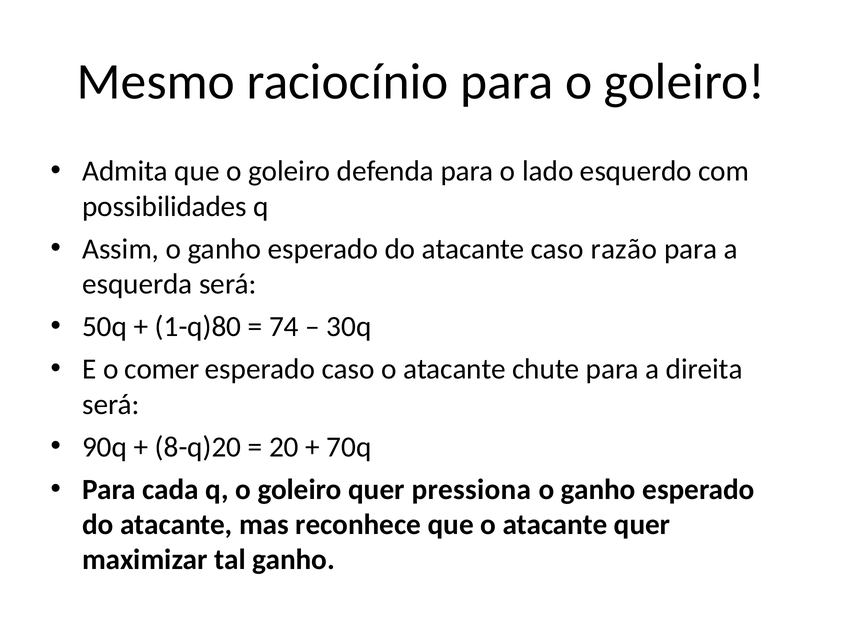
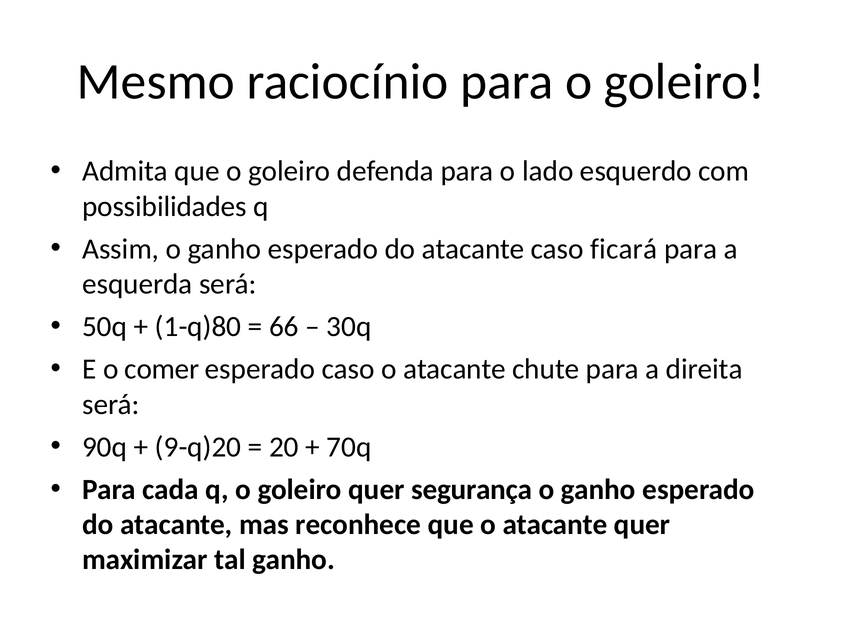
razão: razão -> ficará
74: 74 -> 66
8-q)20: 8-q)20 -> 9-q)20
pressiona: pressiona -> segurança
